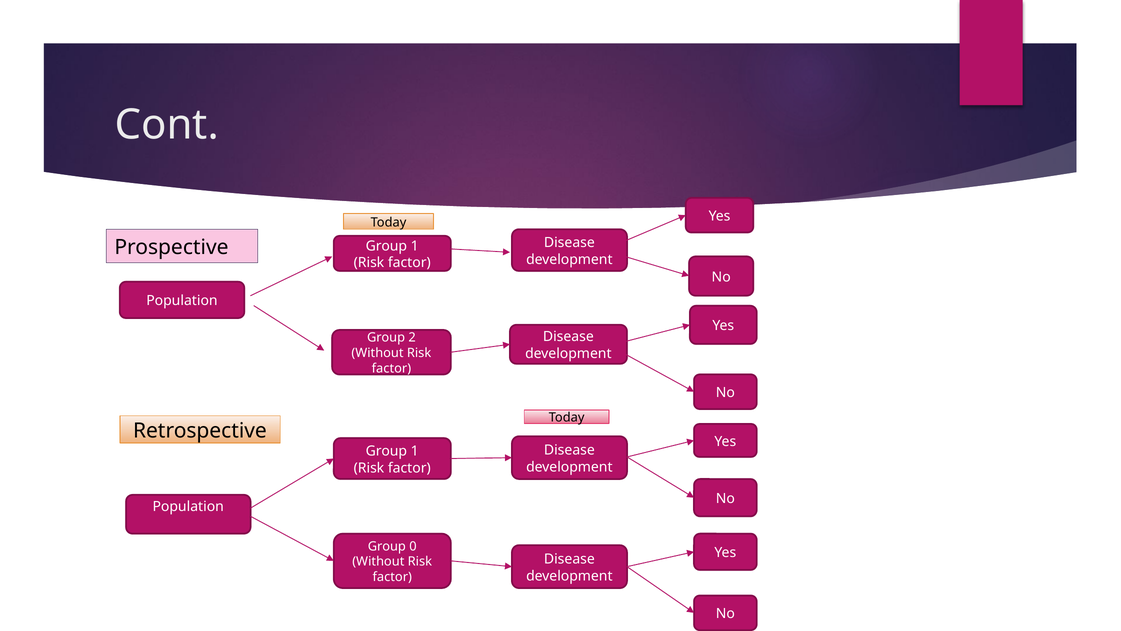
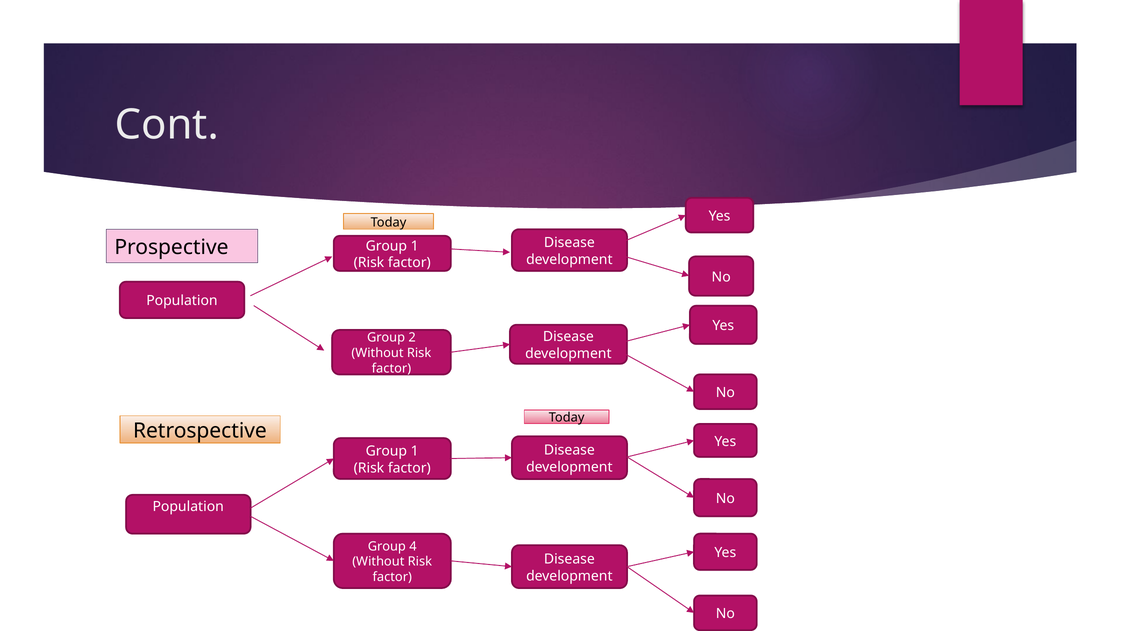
0: 0 -> 4
